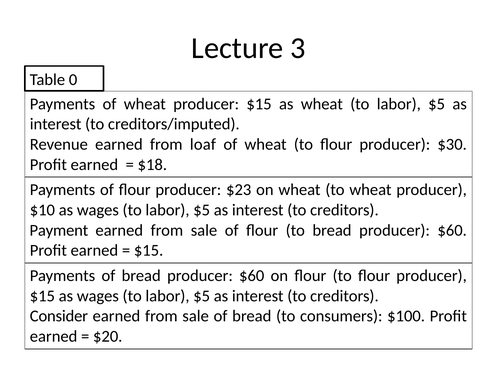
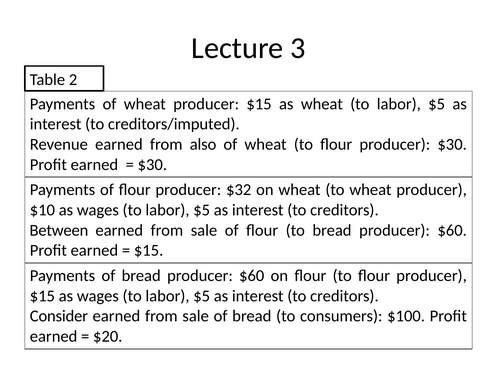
0: 0 -> 2
loaf: loaf -> also
$18 at (152, 165): $18 -> $30
$23: $23 -> $32
Payment: Payment -> Between
